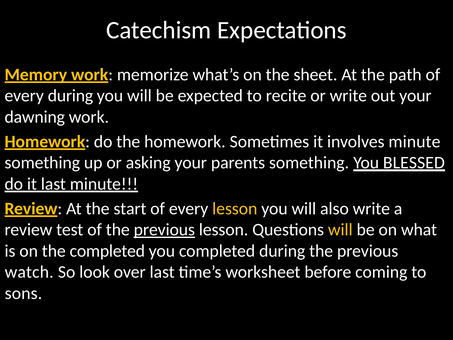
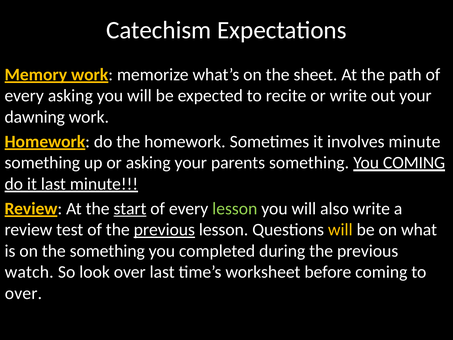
every during: during -> asking
You BLESSED: BLESSED -> COMING
start underline: none -> present
lesson at (235, 208) colour: yellow -> light green
the completed: completed -> something
sons at (23, 293): sons -> over
